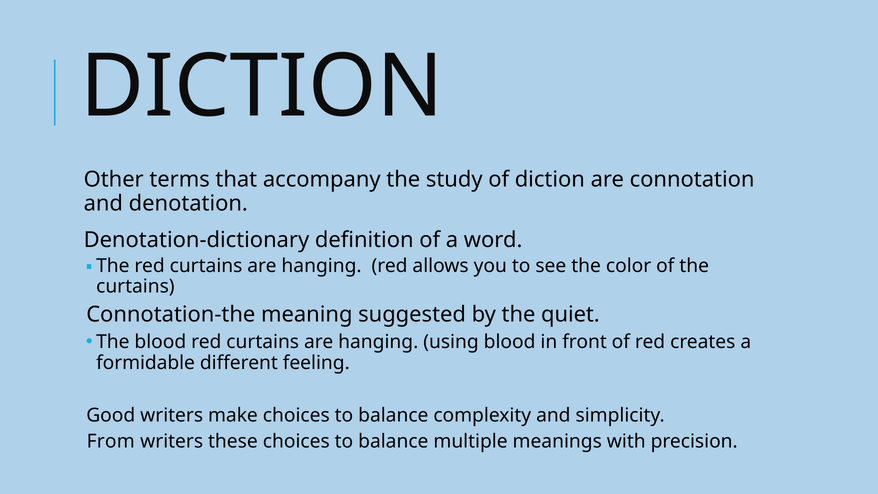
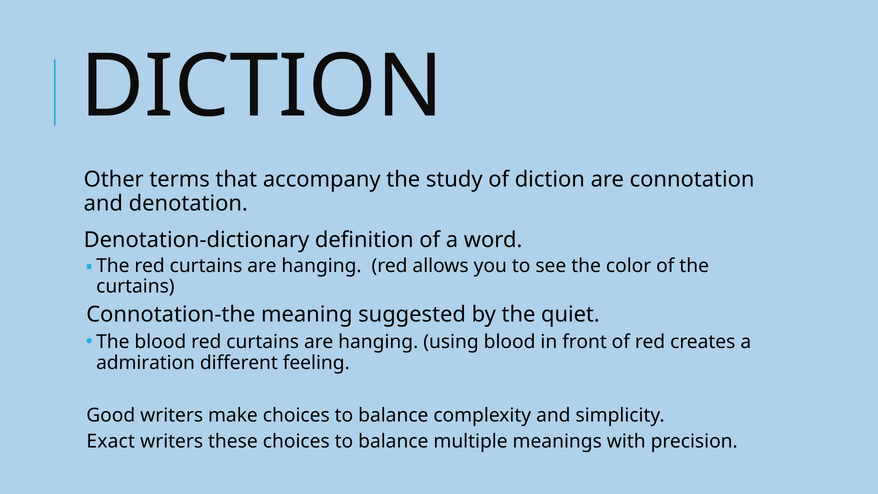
formidable: formidable -> admiration
From: From -> Exact
